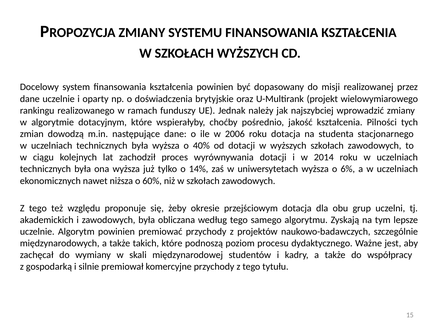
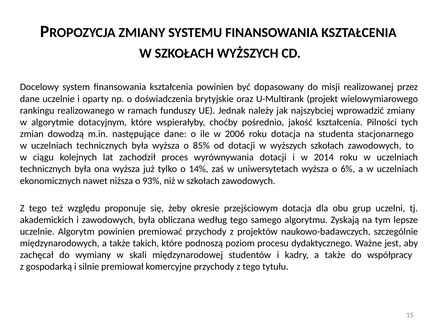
40%: 40% -> 85%
60%: 60% -> 93%
